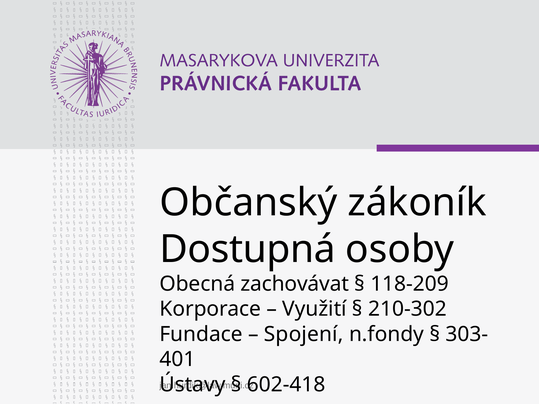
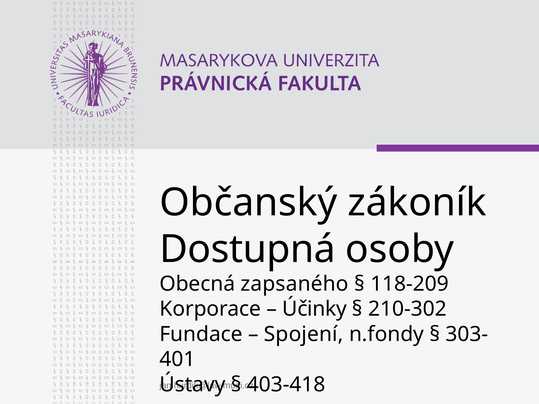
zachovávat: zachovávat -> zapsaného
Využití: Využití -> Účinky
602-418: 602-418 -> 403-418
